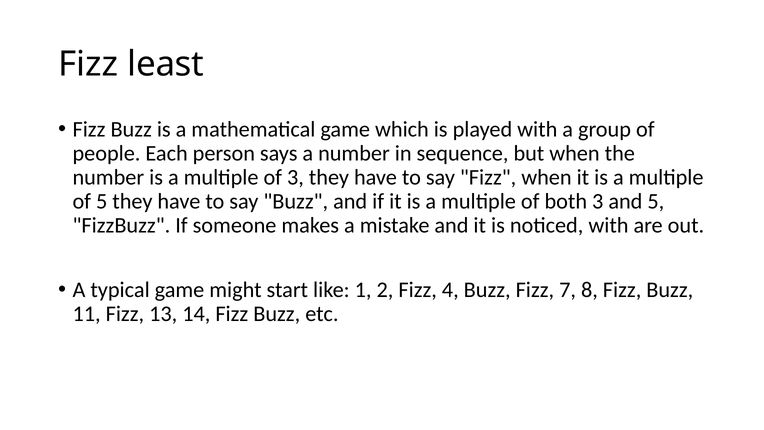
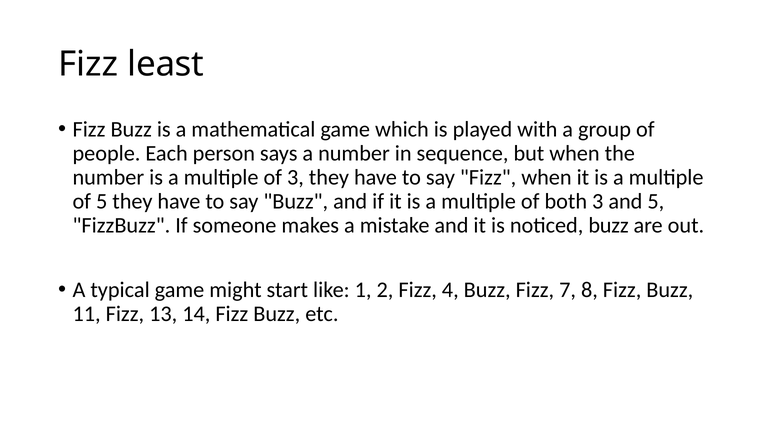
noticed with: with -> buzz
